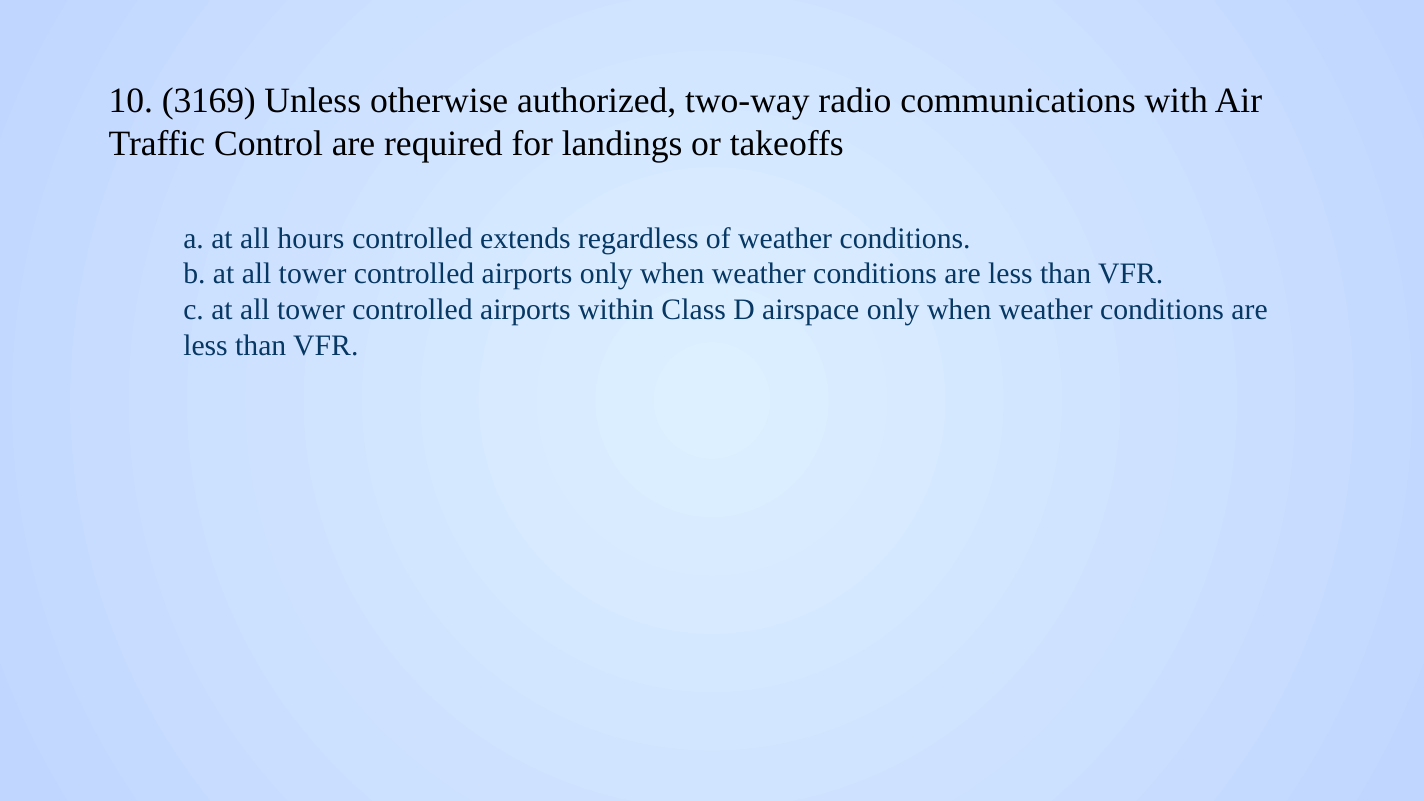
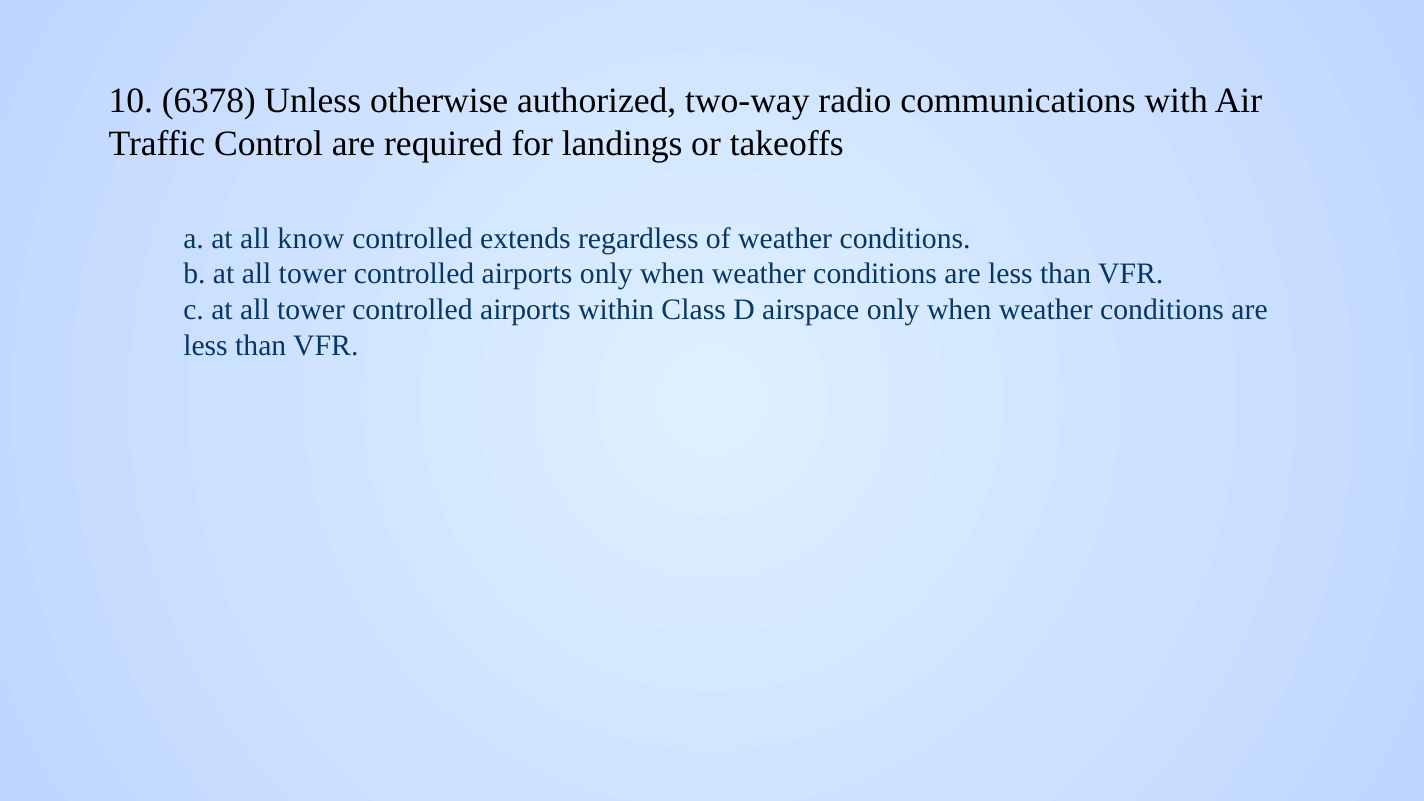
3169: 3169 -> 6378
hours: hours -> know
